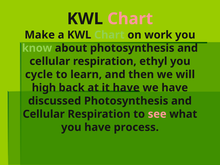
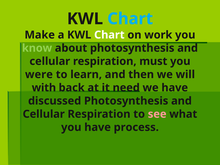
Chart at (130, 19) colour: pink -> light blue
Chart at (109, 35) colour: light green -> white
ethyl: ethyl -> must
cycle: cycle -> were
high: high -> with
it have: have -> need
